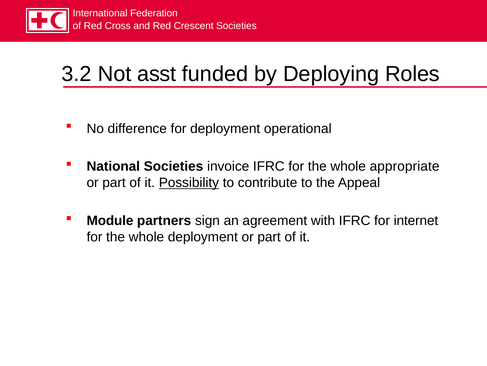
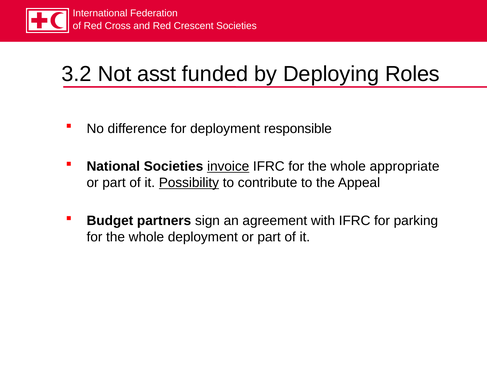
operational: operational -> responsible
invoice underline: none -> present
Module: Module -> Budget
internet: internet -> parking
